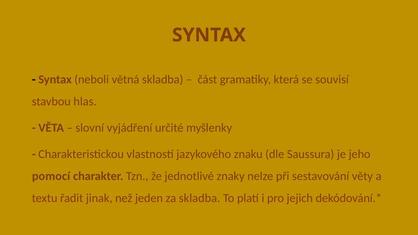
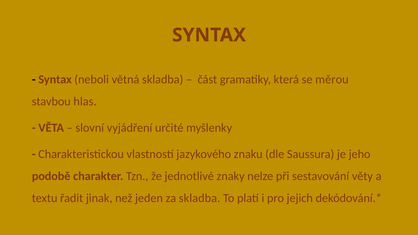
souvisí: souvisí -> měrou
pomocí: pomocí -> podobě
